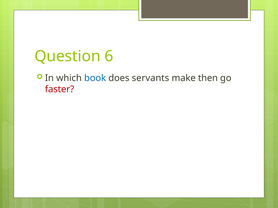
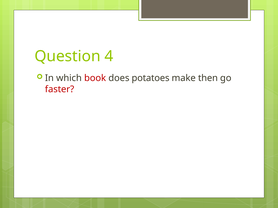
6: 6 -> 4
book colour: blue -> red
servants: servants -> potatoes
